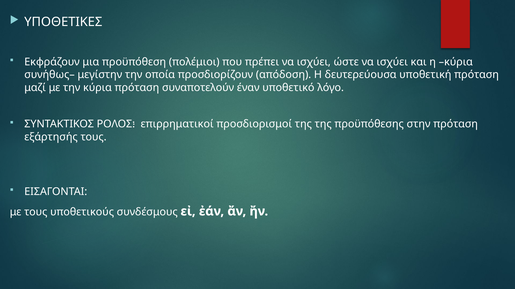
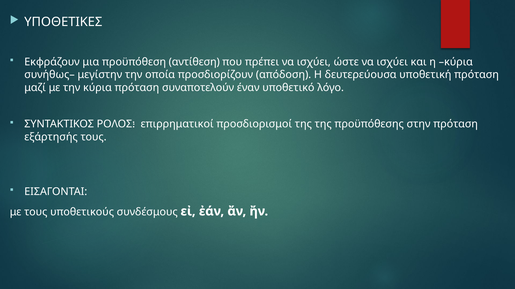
πολέμιοι: πολέμιοι -> αντίθεση
